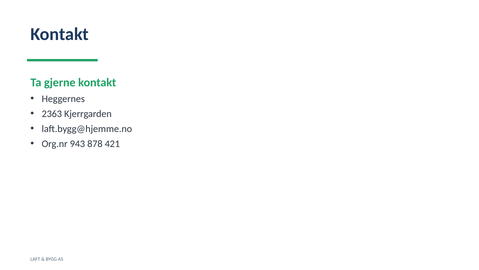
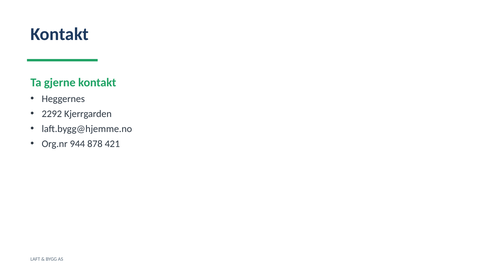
2363: 2363 -> 2292
943: 943 -> 944
